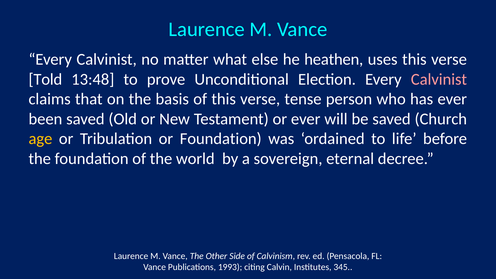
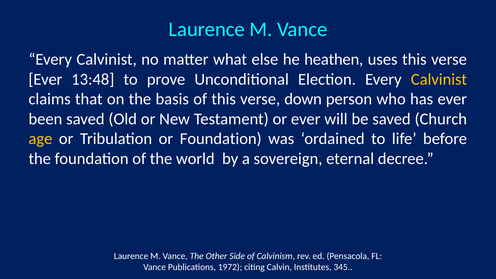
Told at (45, 79): Told -> Ever
Calvinist at (439, 79) colour: pink -> yellow
tense: tense -> down
1993: 1993 -> 1972
